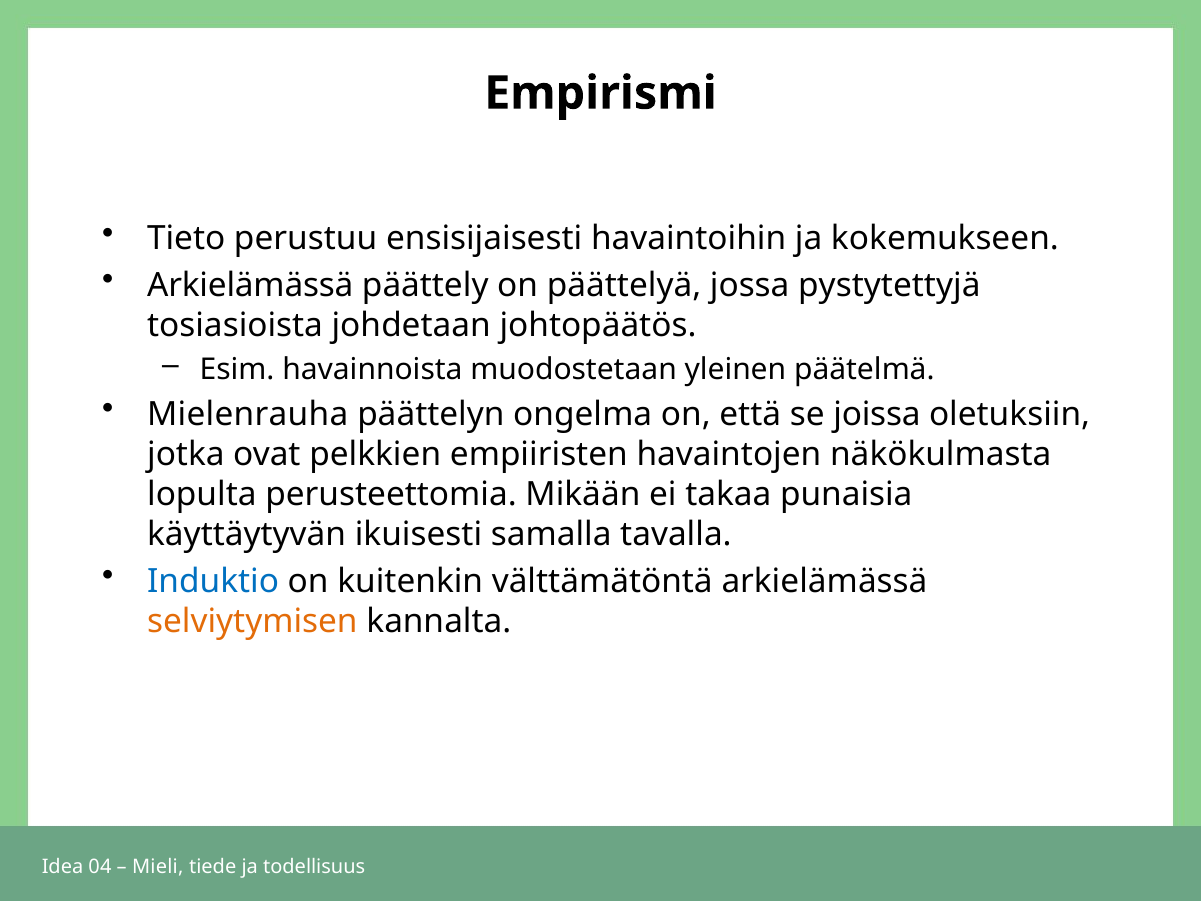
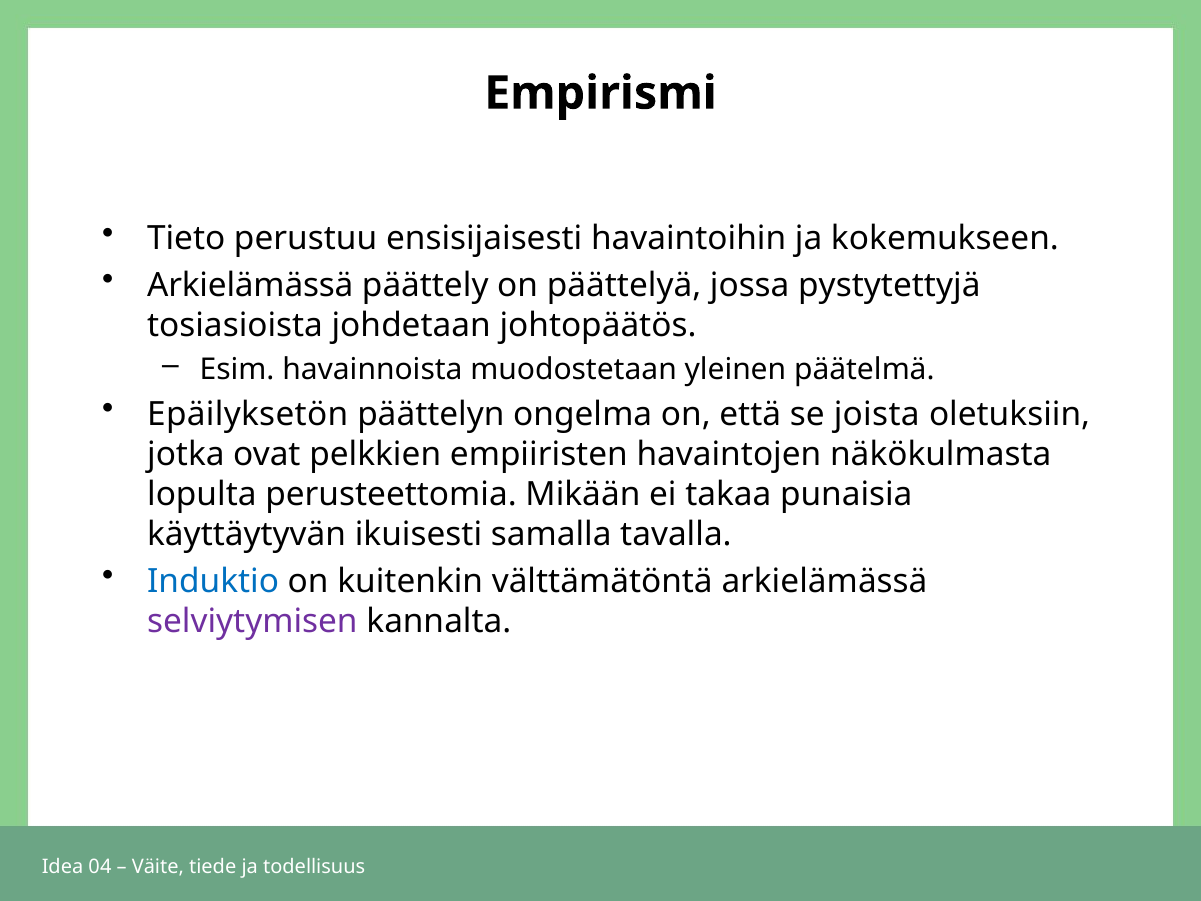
Mielenrauha: Mielenrauha -> Epäilyksetön
joissa: joissa -> joista
selviytymisen colour: orange -> purple
Mieli: Mieli -> Väite
